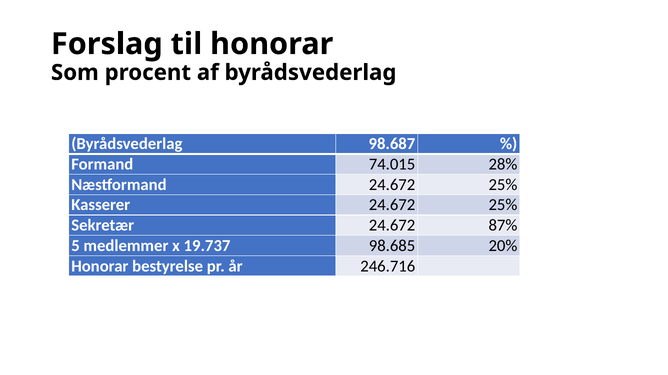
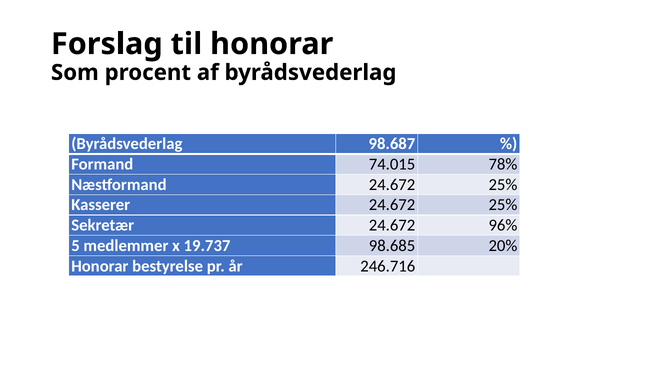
28%: 28% -> 78%
87%: 87% -> 96%
